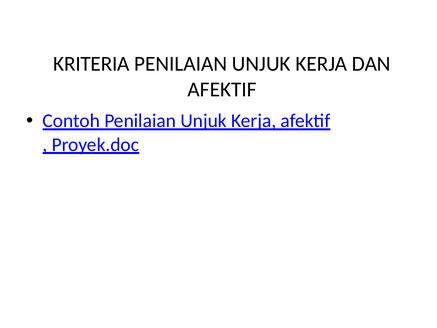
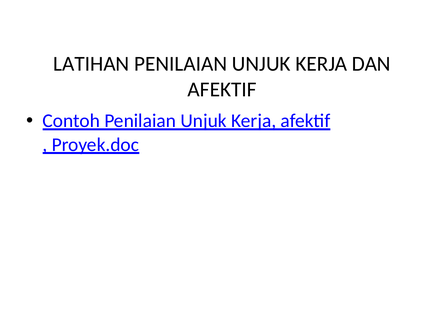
KRITERIA: KRITERIA -> LATIHAN
